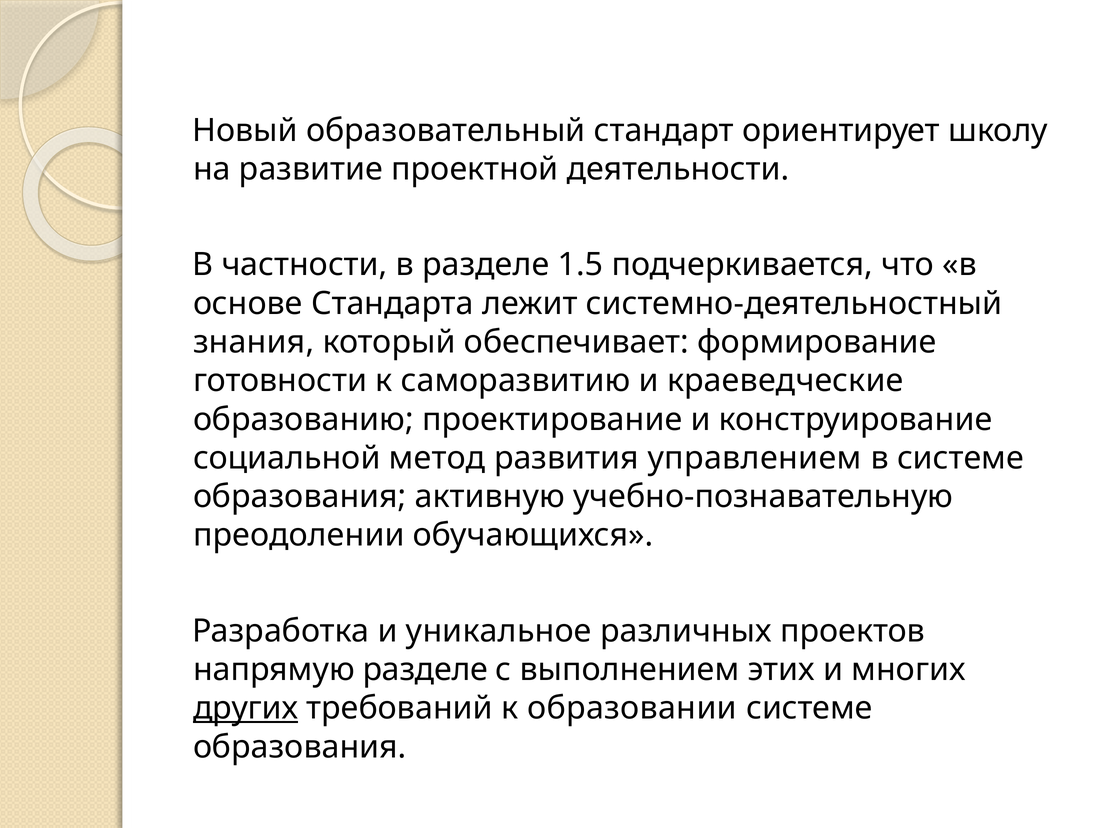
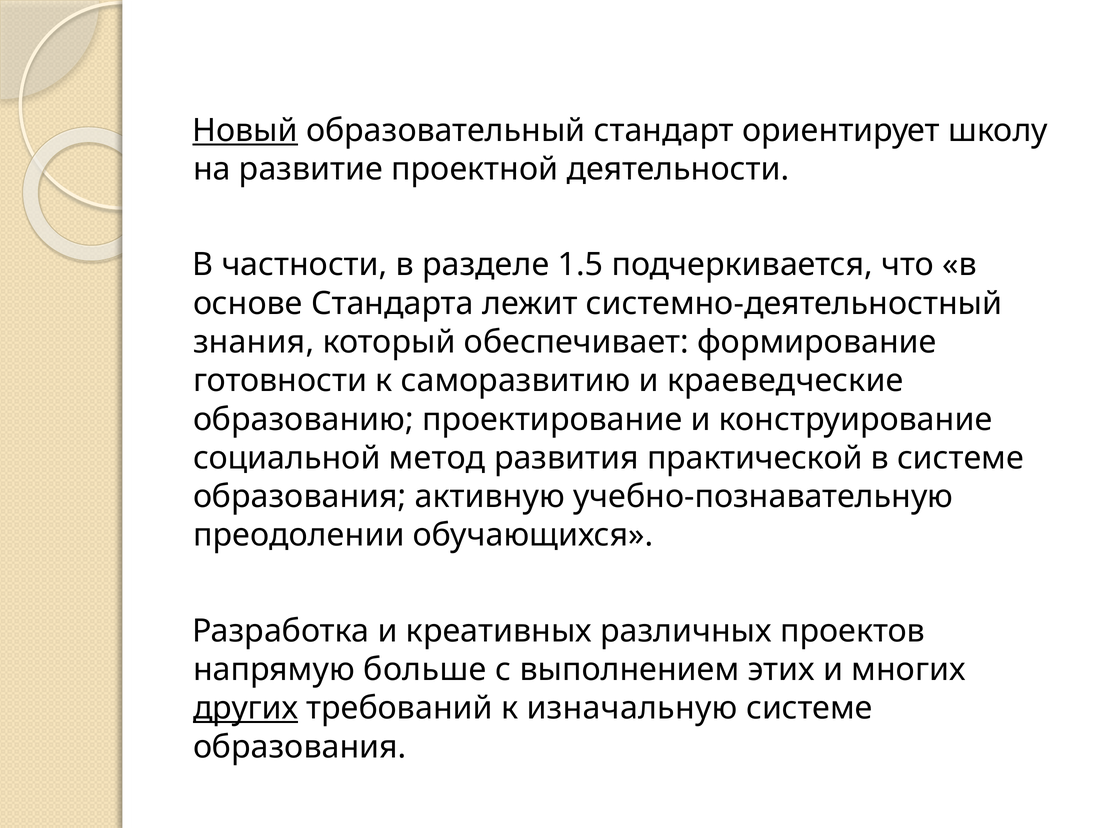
Новый underline: none -> present
управлением: управлением -> практической
уникальное: уникальное -> креативных
напрямую разделе: разделе -> больше
образовании: образовании -> изначальную
